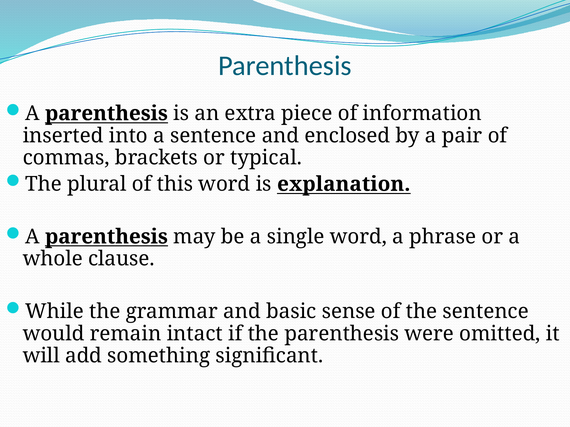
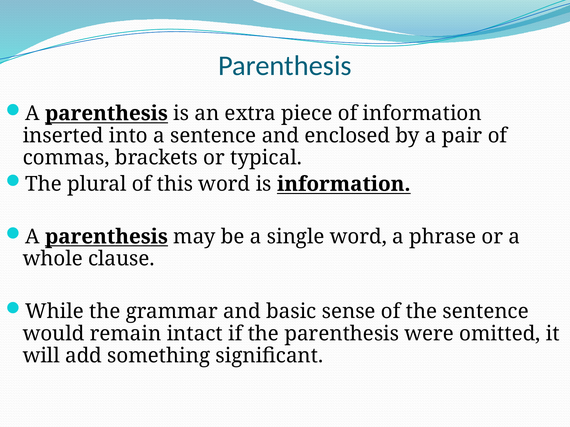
is explanation: explanation -> information
